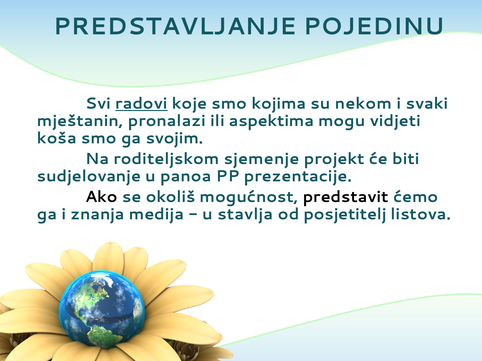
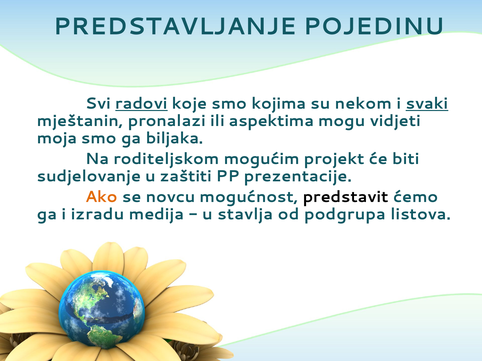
svaki underline: none -> present
koša: koša -> moja
svojim: svojim -> biljaka
sjemenje: sjemenje -> mogućim
panoa: panoa -> zaštiti
Ako colour: black -> orange
okoliš: okoliš -> novcu
znanja: znanja -> izradu
posjetitelj: posjetitelj -> podgrupa
